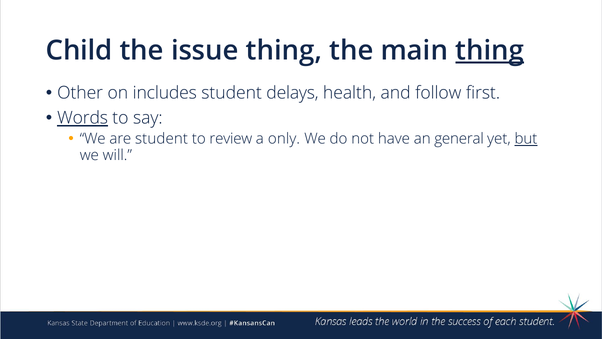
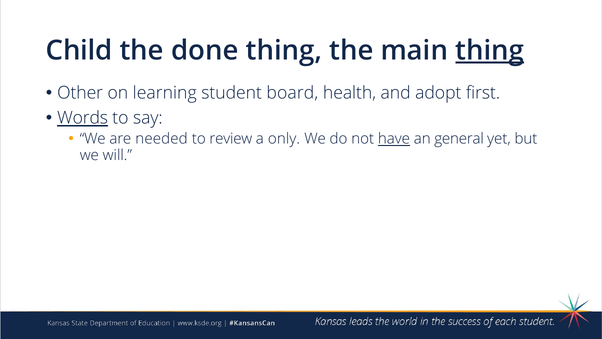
issue: issue -> done
includes: includes -> learning
delays: delays -> board
follow: follow -> adopt
are student: student -> needed
have underline: none -> present
but underline: present -> none
